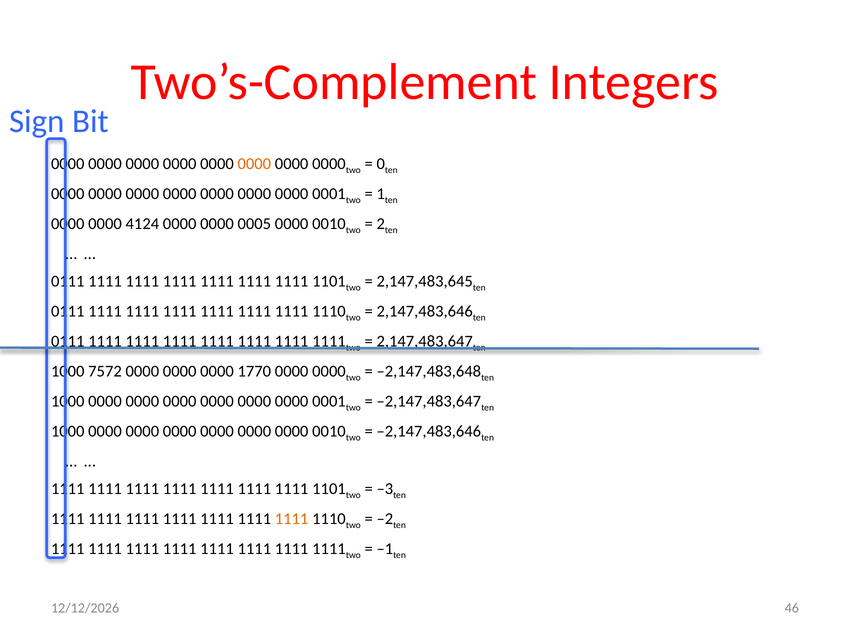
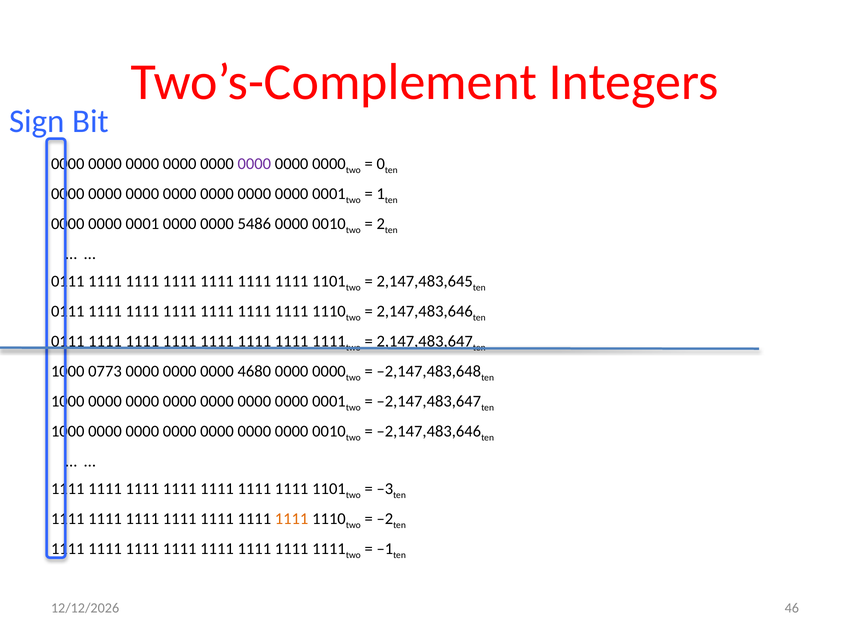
0000 at (254, 164) colour: orange -> purple
4124 at (142, 224): 4124 -> 0001
0005: 0005 -> 5486
7572: 7572 -> 0773
1770: 1770 -> 4680
